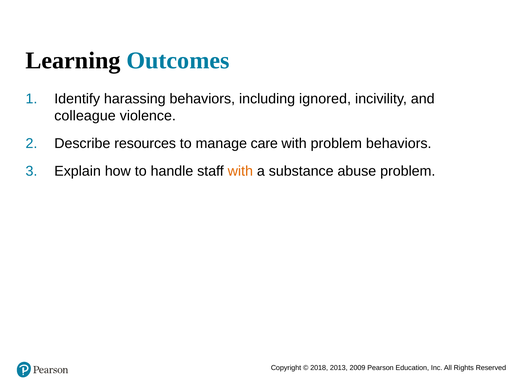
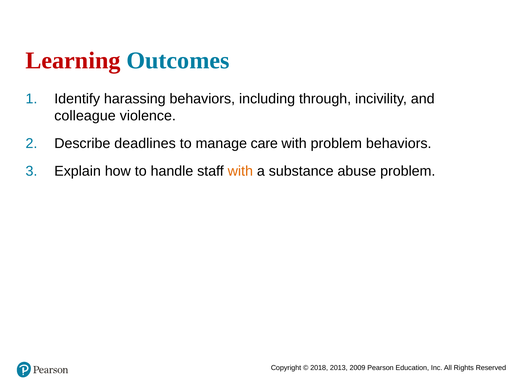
Learning colour: black -> red
ignored: ignored -> through
resources: resources -> deadlines
